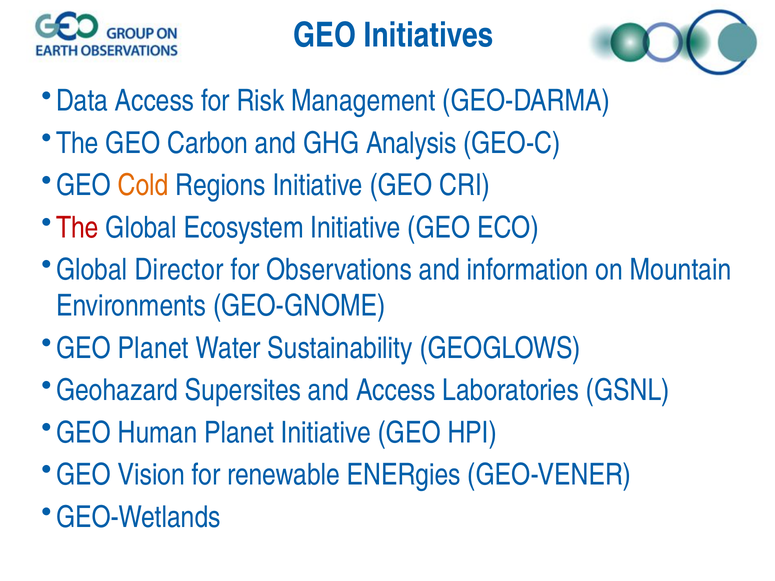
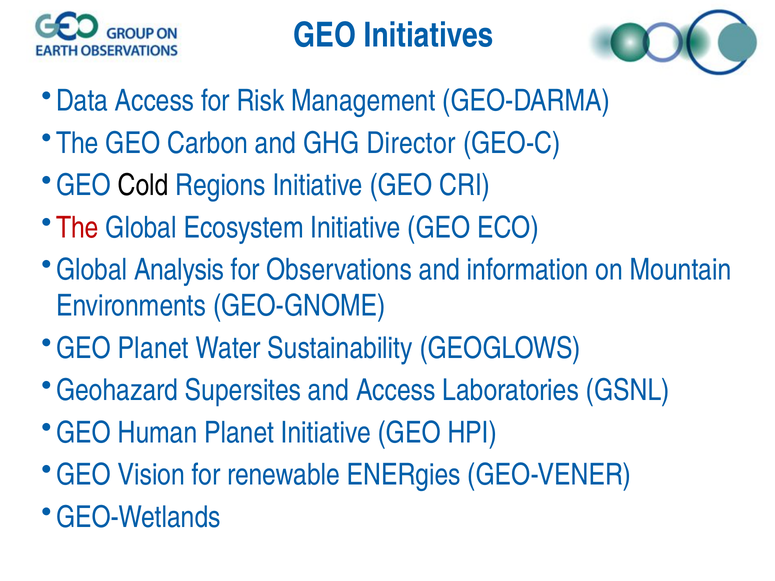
Analysis: Analysis -> Director
Cold colour: orange -> black
Director: Director -> Analysis
